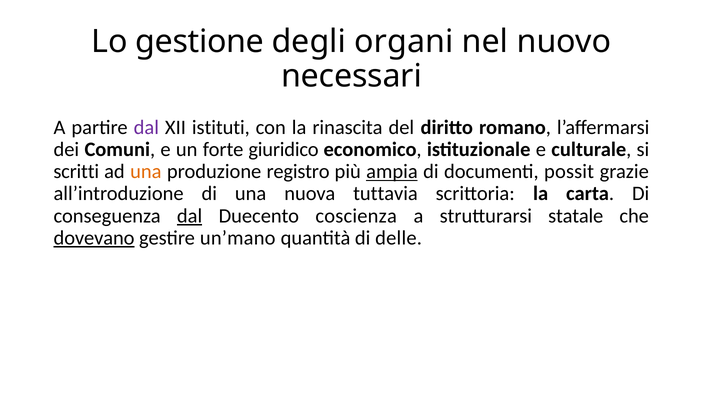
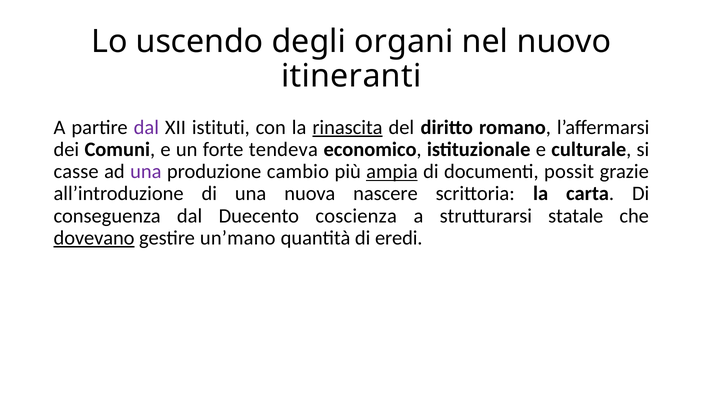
gestione: gestione -> uscendo
necessari: necessari -> itineranti
rinascita underline: none -> present
giuridico: giuridico -> tendeva
scritti: scritti -> casse
una at (146, 172) colour: orange -> purple
registro: registro -> cambio
tuttavia: tuttavia -> nascere
dal at (190, 216) underline: present -> none
delle: delle -> eredi
